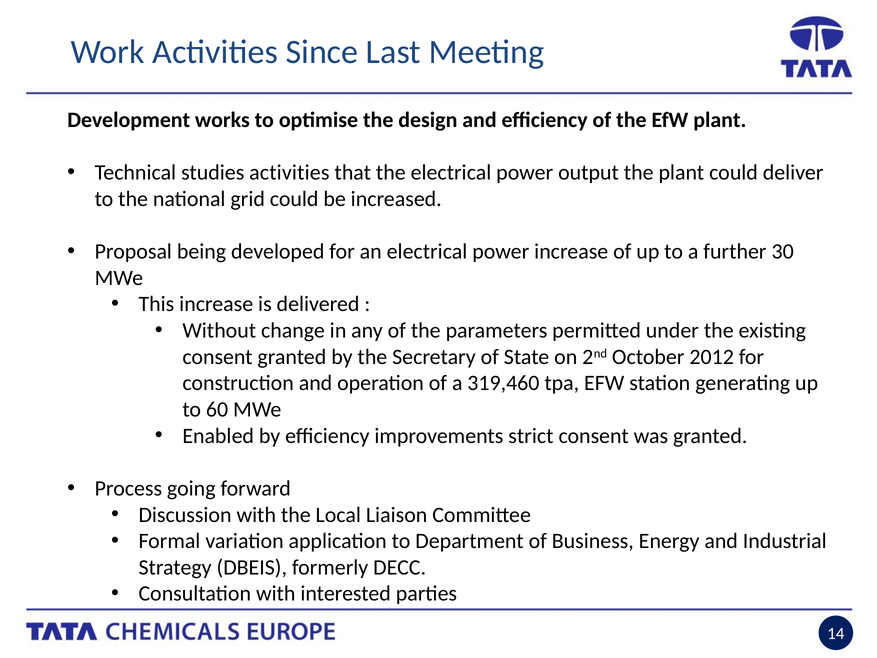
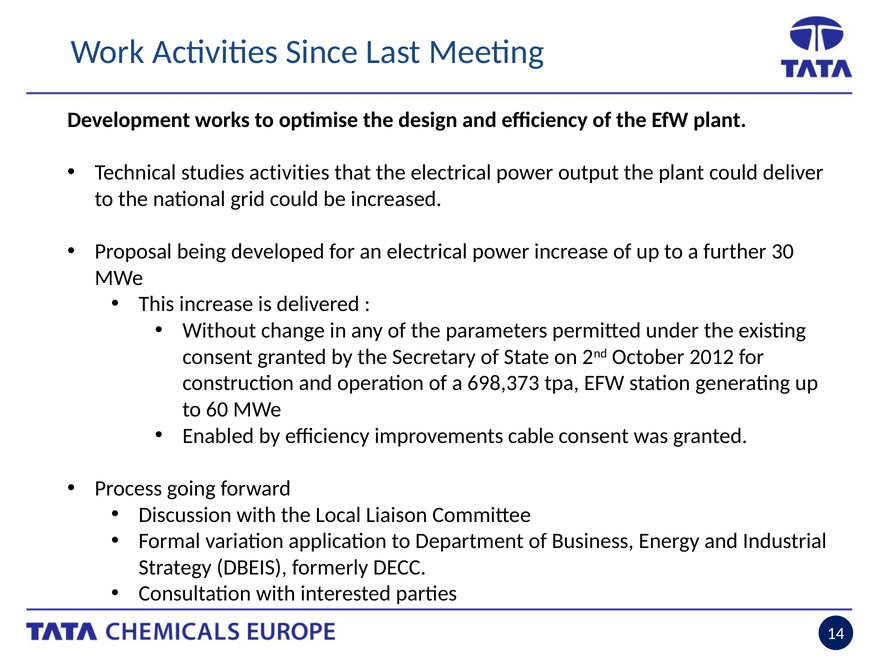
319,460: 319,460 -> 698,373
strict: strict -> cable
